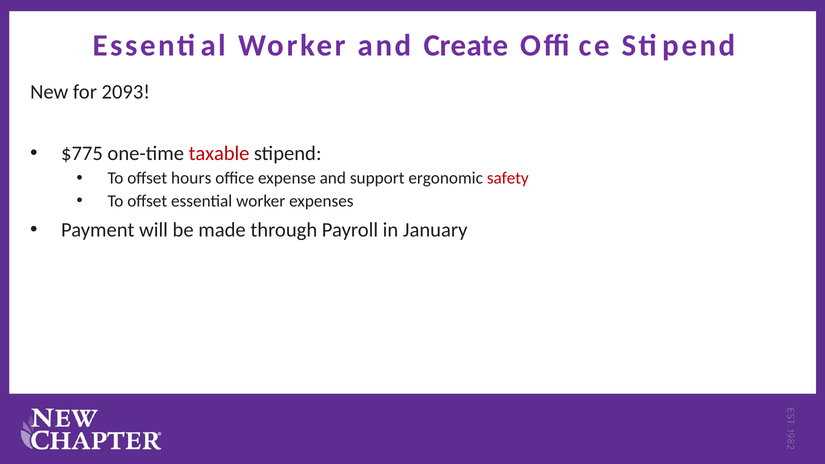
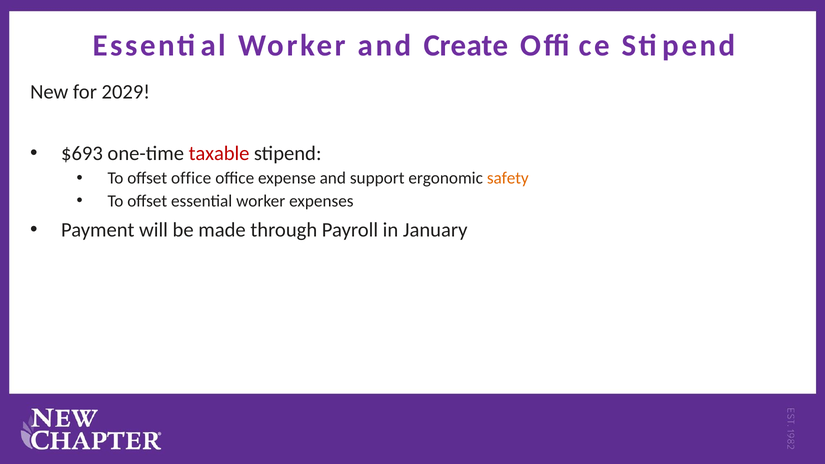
2093: 2093 -> 2029
$775: $775 -> $693
offset hours: hours -> office
safety colour: red -> orange
